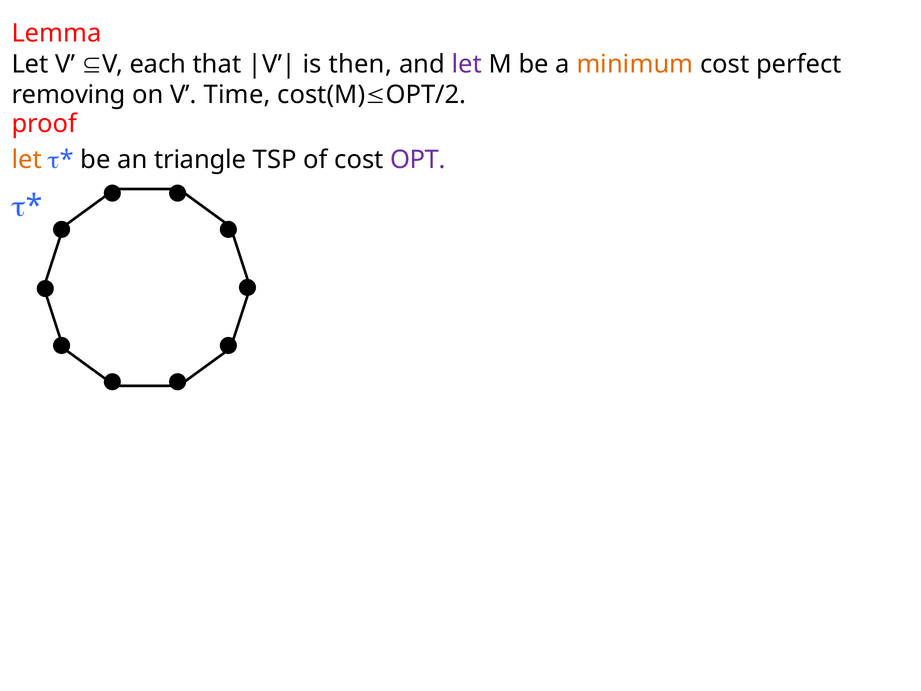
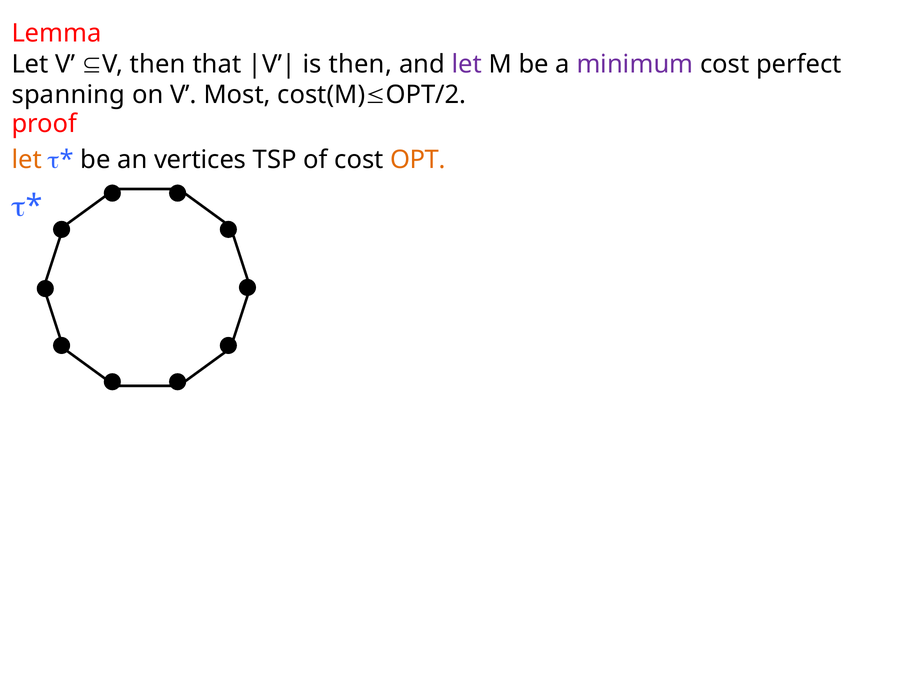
V each: each -> then
minimum colour: orange -> purple
removing: removing -> spanning
Time: Time -> Most
triangle: triangle -> vertices
OPT colour: purple -> orange
